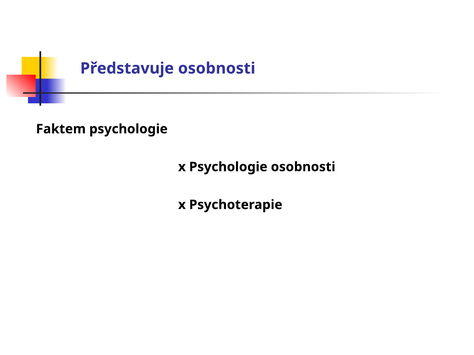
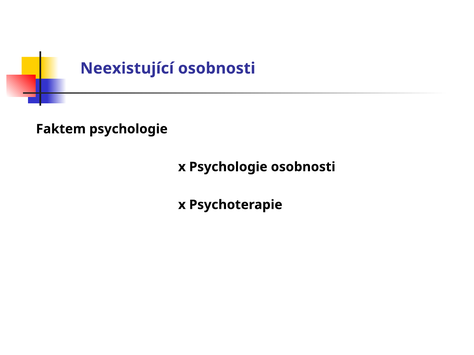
Představuje: Představuje -> Neexistující
